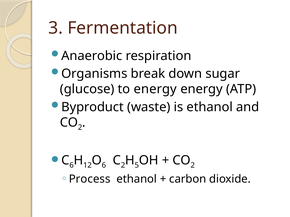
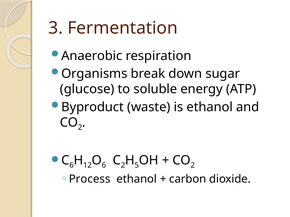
to energy: energy -> soluble
